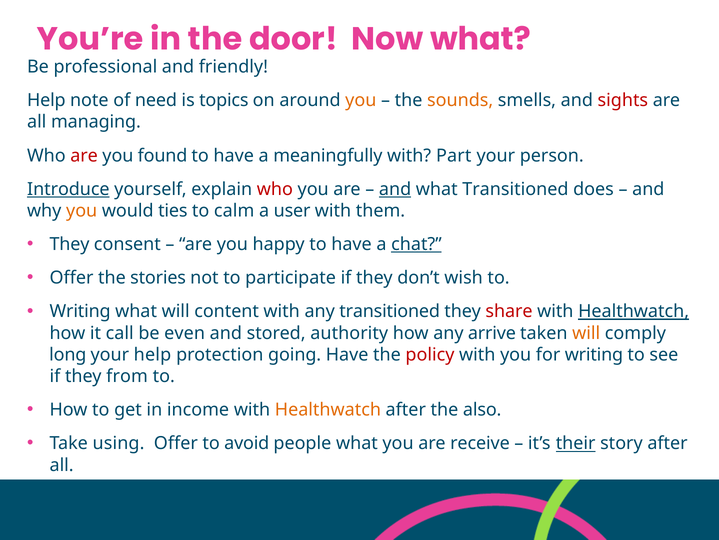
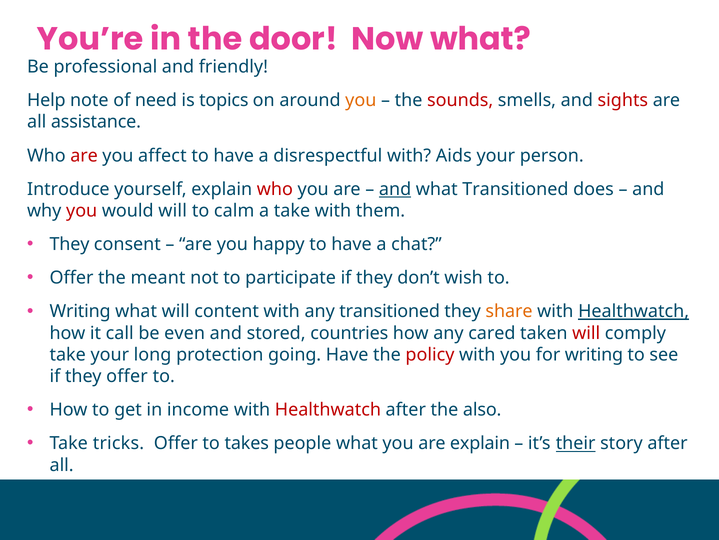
sounds colour: orange -> red
managing: managing -> assistance
found: found -> affect
meaningfully: meaningfully -> disrespectful
Part: Part -> Aids
Introduce underline: present -> none
you at (82, 210) colour: orange -> red
would ties: ties -> will
a user: user -> take
chat underline: present -> none
stories: stories -> meant
share colour: red -> orange
authority: authority -> countries
arrive: arrive -> cared
will at (586, 333) colour: orange -> red
long at (68, 354): long -> take
your help: help -> long
they from: from -> offer
Healthwatch at (328, 409) colour: orange -> red
using: using -> tricks
avoid: avoid -> takes
are receive: receive -> explain
